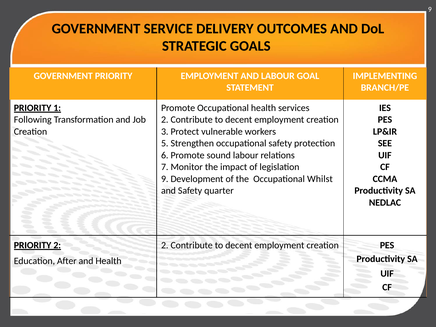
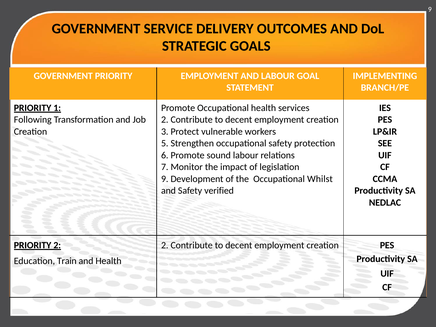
quarter: quarter -> verified
After: After -> Train
